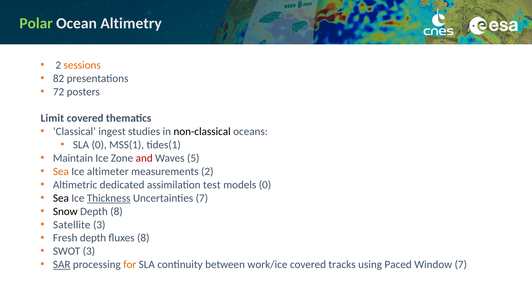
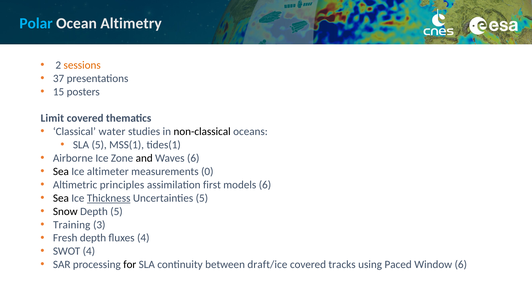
Polar colour: light green -> light blue
82: 82 -> 37
72: 72 -> 15
ingest: ingest -> water
SLA 0: 0 -> 5
Maintain: Maintain -> Airborne
and colour: red -> black
Waves 5: 5 -> 6
Sea at (61, 172) colour: orange -> black
measurements 2: 2 -> 0
dedicated: dedicated -> principles
test: test -> first
models 0: 0 -> 6
Uncertainties 7: 7 -> 5
Depth 8: 8 -> 5
Satellite: Satellite -> Training
fluxes 8: 8 -> 4
SWOT 3: 3 -> 4
SAR underline: present -> none
for colour: orange -> black
work/ice: work/ice -> draft/ice
Window 7: 7 -> 6
